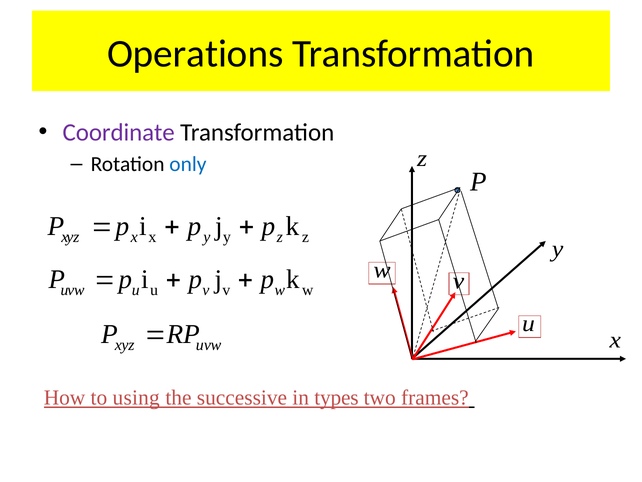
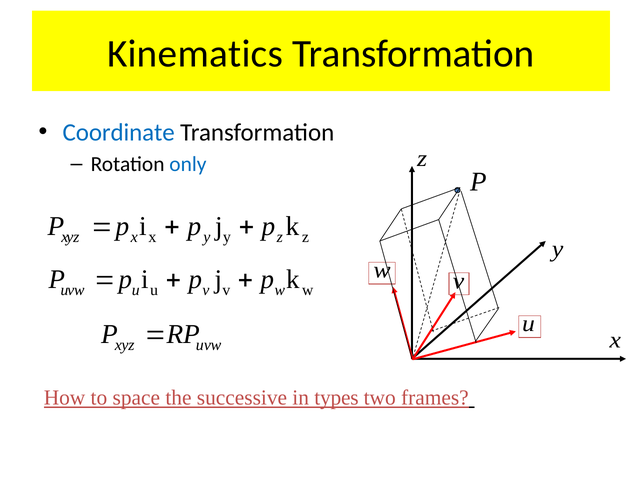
Operations: Operations -> Kinematics
Coordinate colour: purple -> blue
using: using -> space
